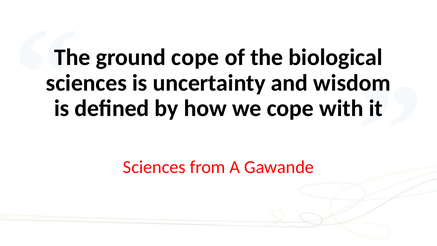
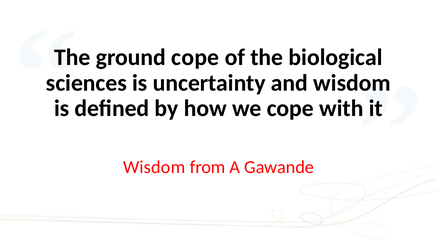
Sciences at (154, 167): Sciences -> Wisdom
